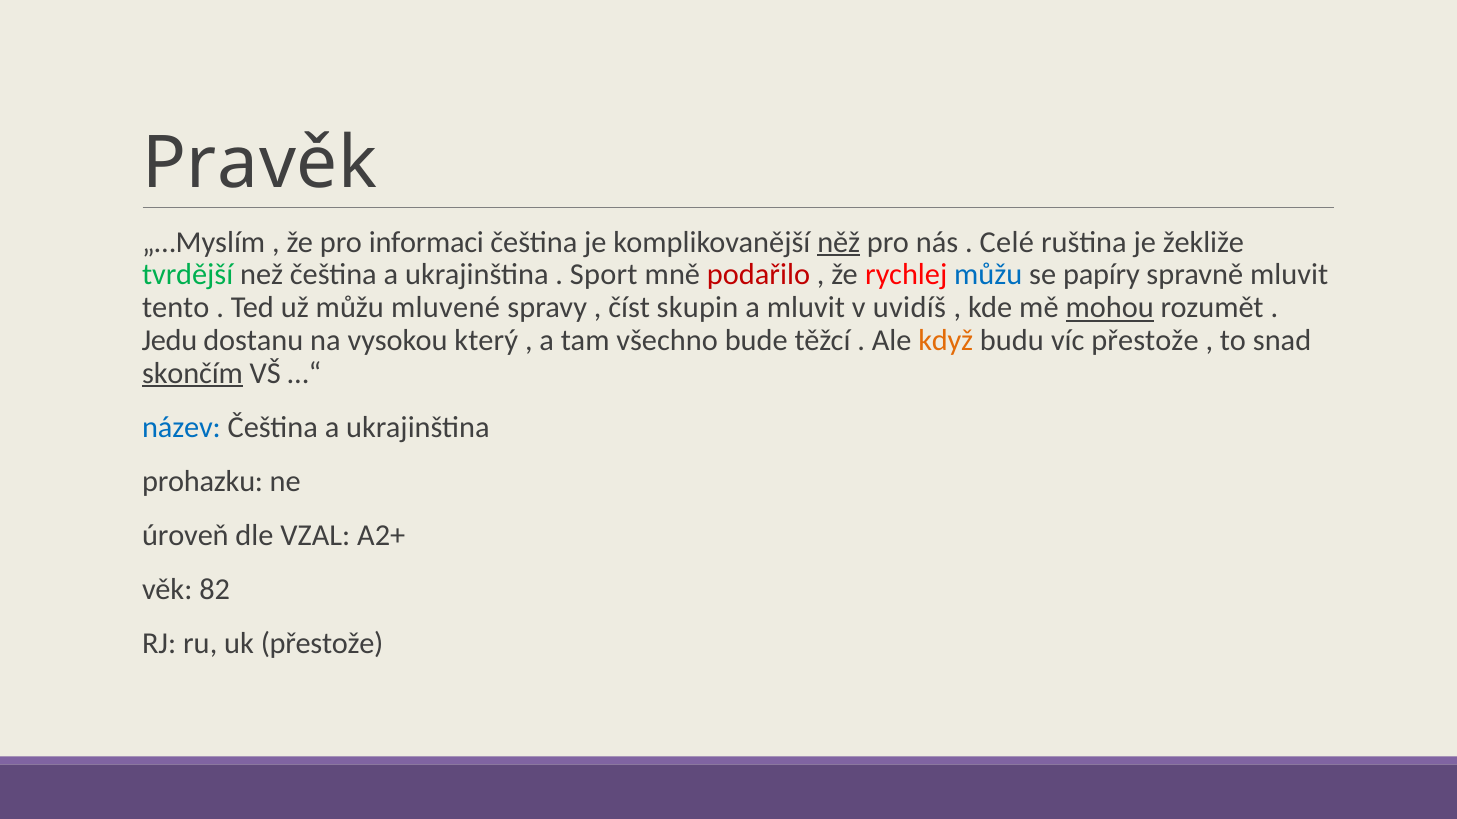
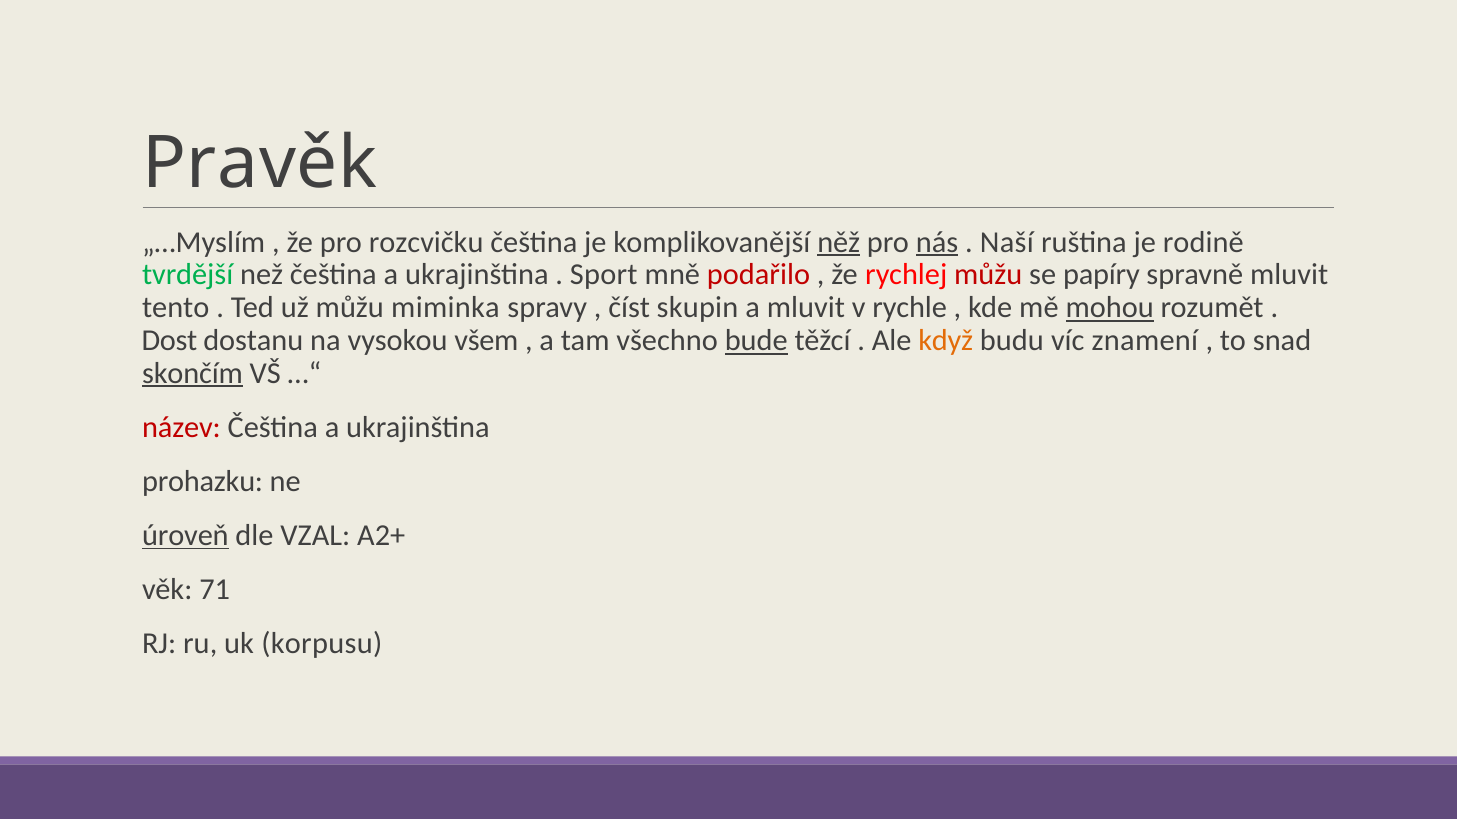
informaci: informaci -> rozcvičku
nás underline: none -> present
Celé: Celé -> Naší
žekliže: žekliže -> rodině
můžu at (988, 275) colour: blue -> red
mluvené: mluvené -> miminka
uvidíš: uvidíš -> rychle
Jedu: Jedu -> Dost
který: který -> všem
bude underline: none -> present
víc přestože: přestože -> znamení
název colour: blue -> red
úroveň underline: none -> present
82: 82 -> 71
uk přestože: přestože -> korpusu
